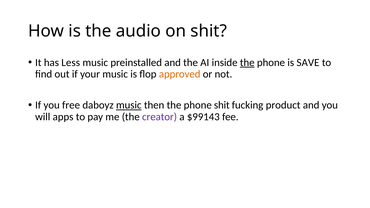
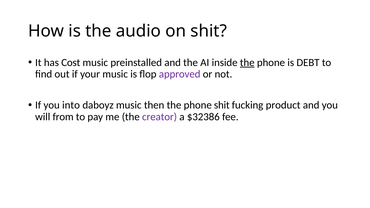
Less: Less -> Cost
SAVE: SAVE -> DEBT
approved colour: orange -> purple
free: free -> into
music at (129, 105) underline: present -> none
apps: apps -> from
$99143: $99143 -> $32386
